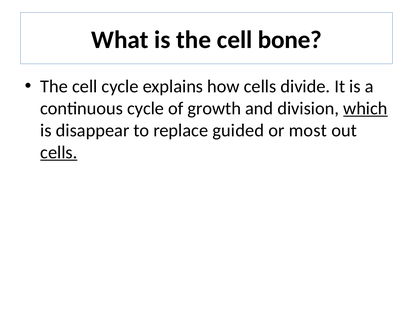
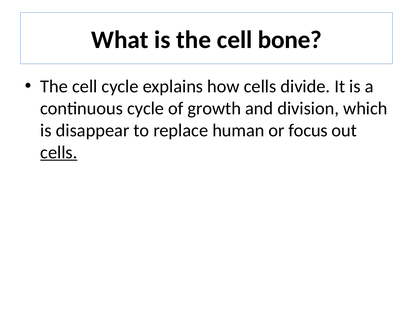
which underline: present -> none
guided: guided -> human
most: most -> focus
